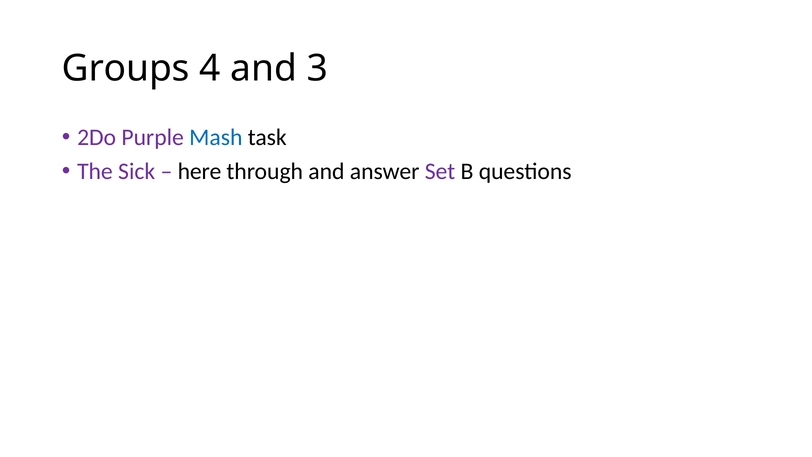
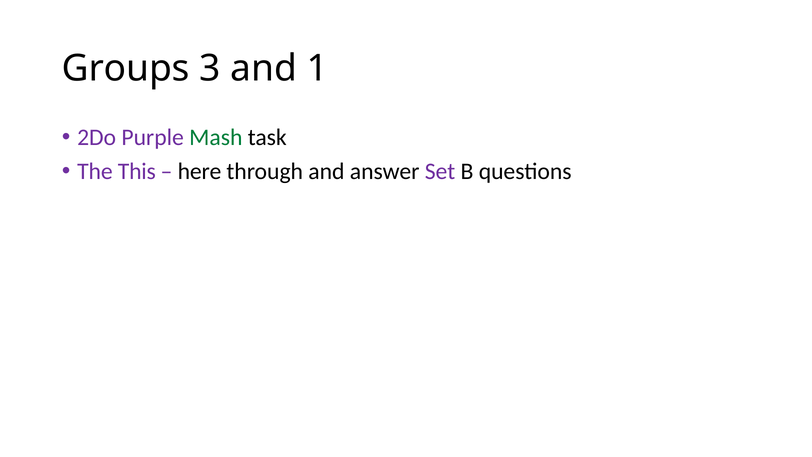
4: 4 -> 3
3: 3 -> 1
Mash colour: blue -> green
Sick: Sick -> This
